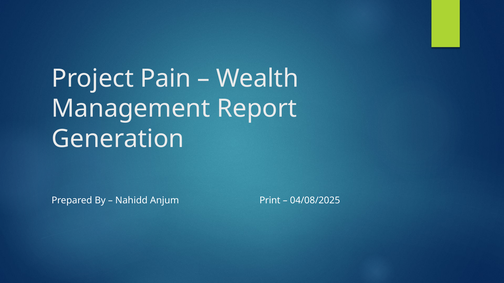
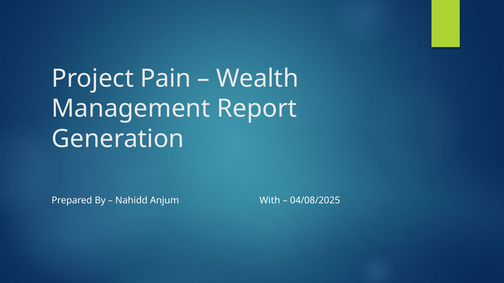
Print: Print -> With
